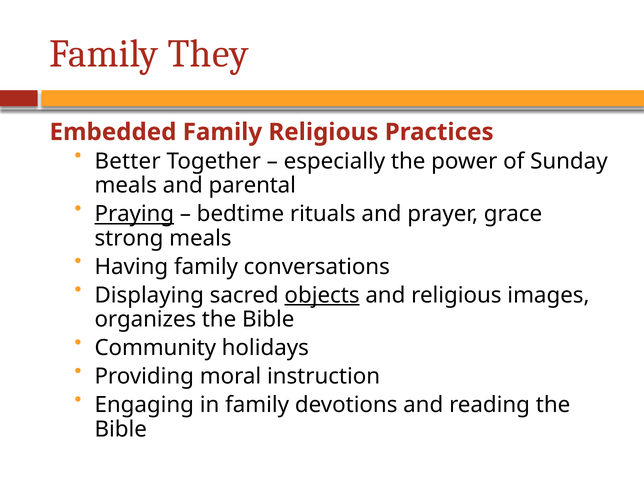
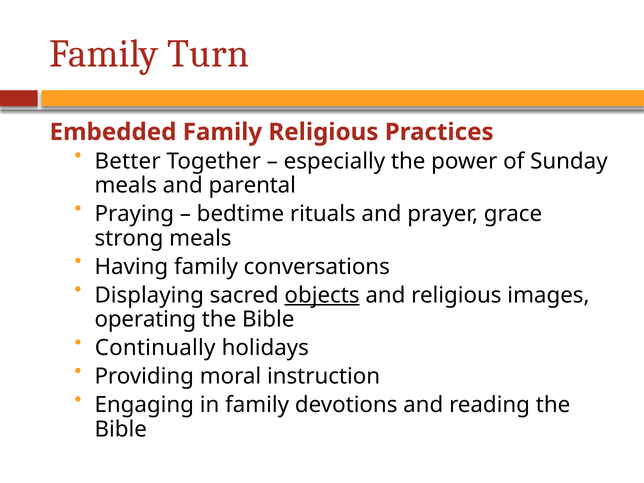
They: They -> Turn
Praying underline: present -> none
organizes: organizes -> operating
Community: Community -> Continually
